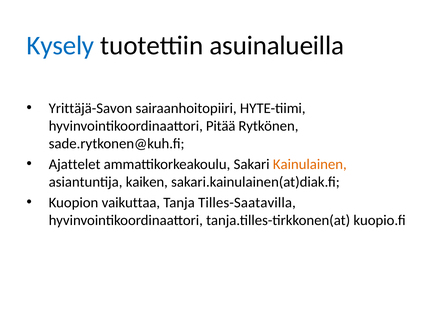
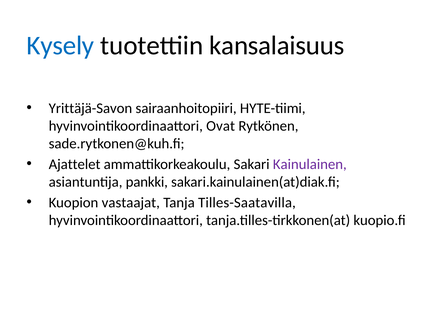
asuinalueilla: asuinalueilla -> kansalaisuus
Pitää: Pitää -> Ovat
Kainulainen colour: orange -> purple
kaiken: kaiken -> pankki
vaikuttaa: vaikuttaa -> vastaajat
